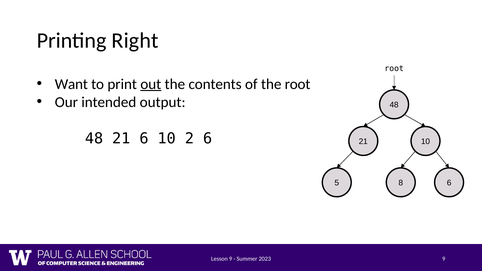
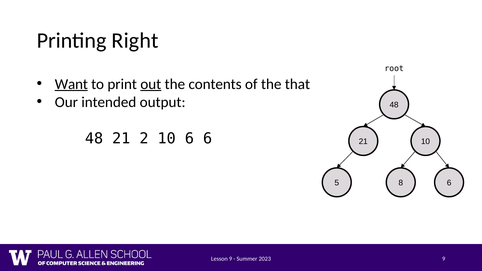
Want underline: none -> present
the root: root -> that
21 6: 6 -> 2
10 2: 2 -> 6
